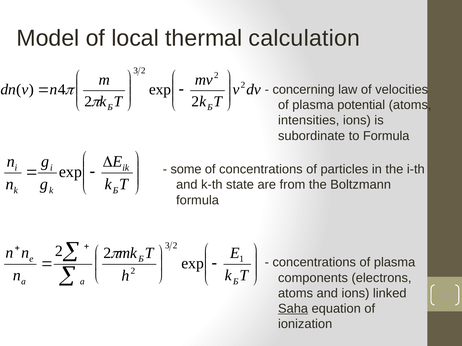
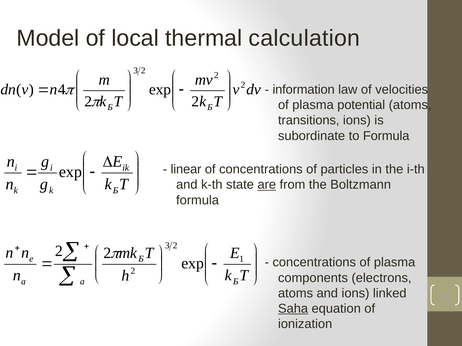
concerning: concerning -> information
intensities: intensities -> transitions
some: some -> linear
are underline: none -> present
